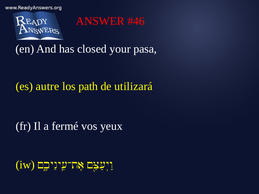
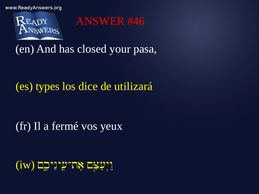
autre: autre -> types
path: path -> dice
